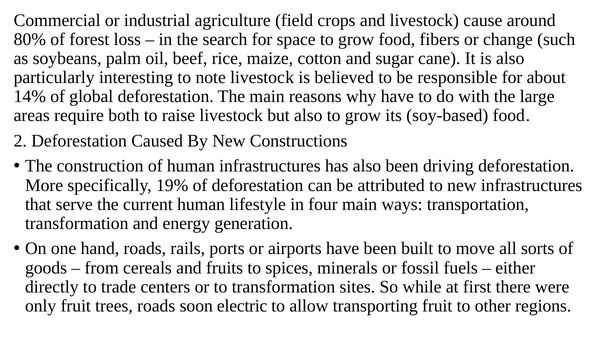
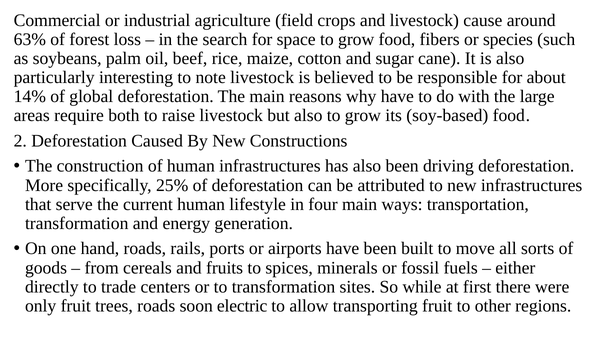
80%: 80% -> 63%
change: change -> species
19%: 19% -> 25%
